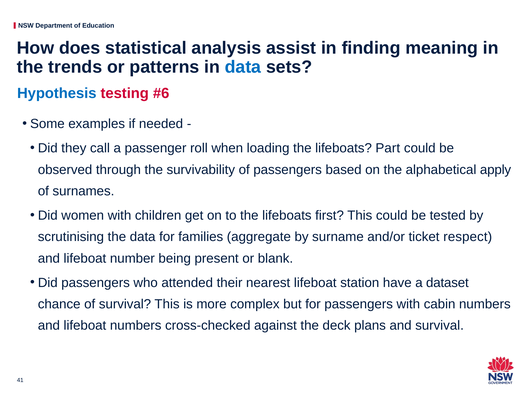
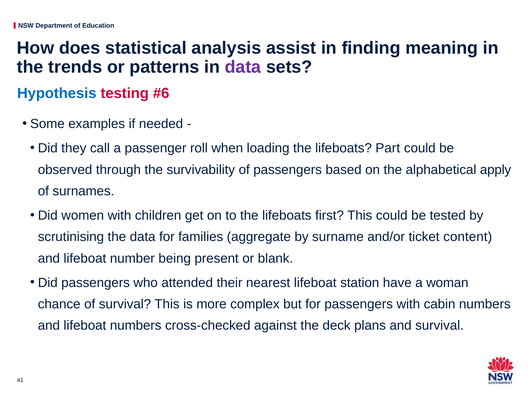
data at (243, 67) colour: blue -> purple
respect: respect -> content
dataset: dataset -> woman
